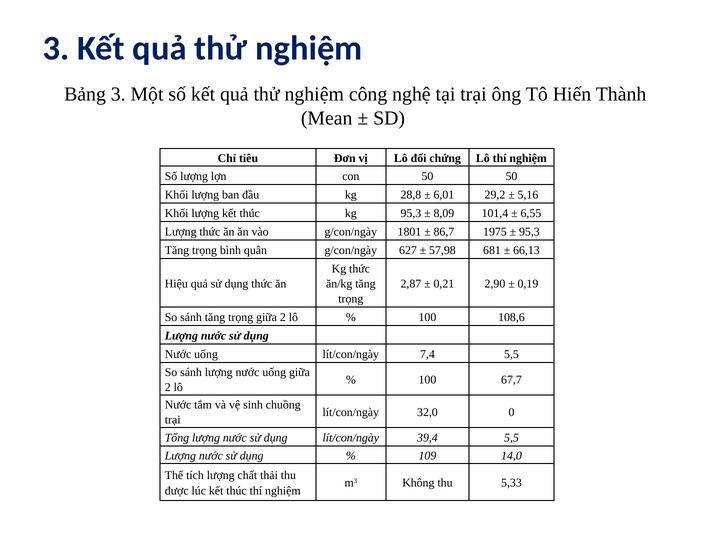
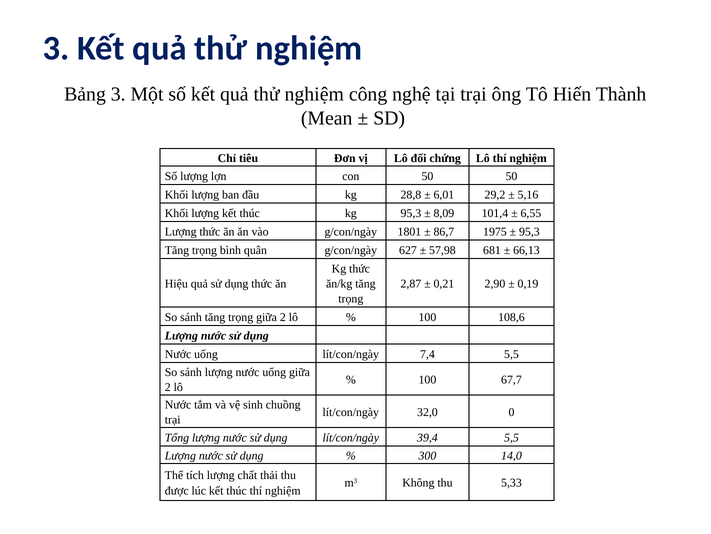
109: 109 -> 300
